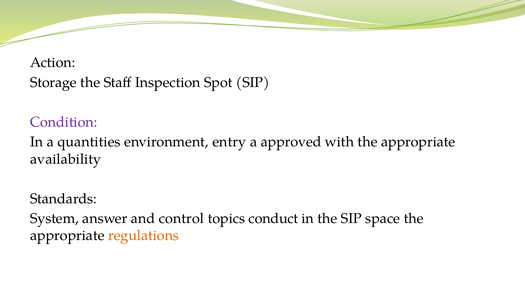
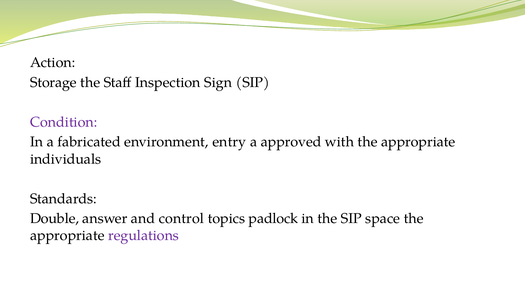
Spot: Spot -> Sign
quantities: quantities -> fabricated
availability: availability -> individuals
System: System -> Double
conduct: conduct -> padlock
regulations colour: orange -> purple
